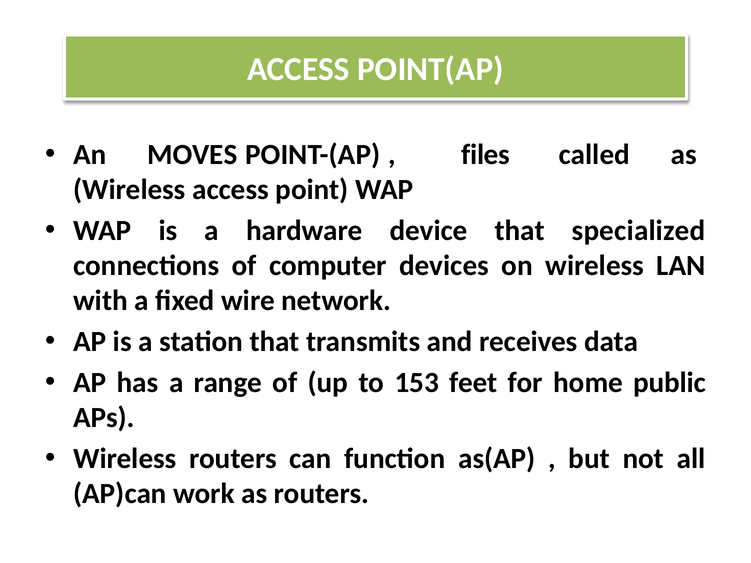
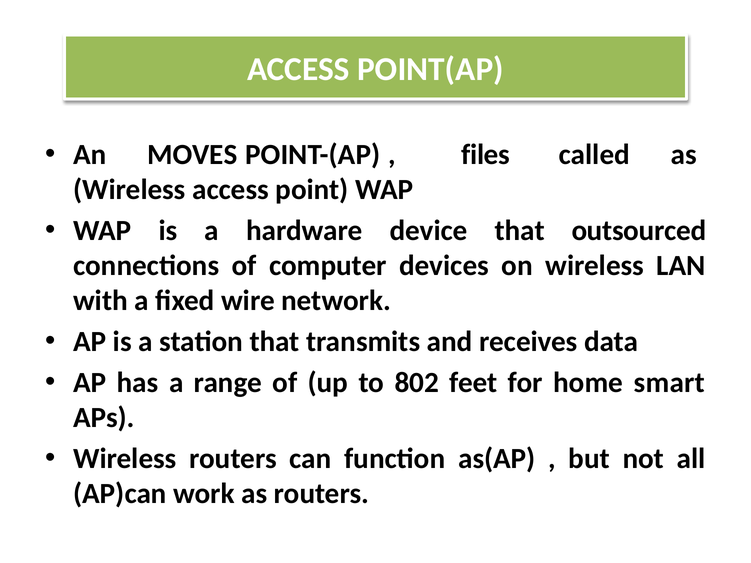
specialized: specialized -> outsourced
153: 153 -> 802
public: public -> smart
